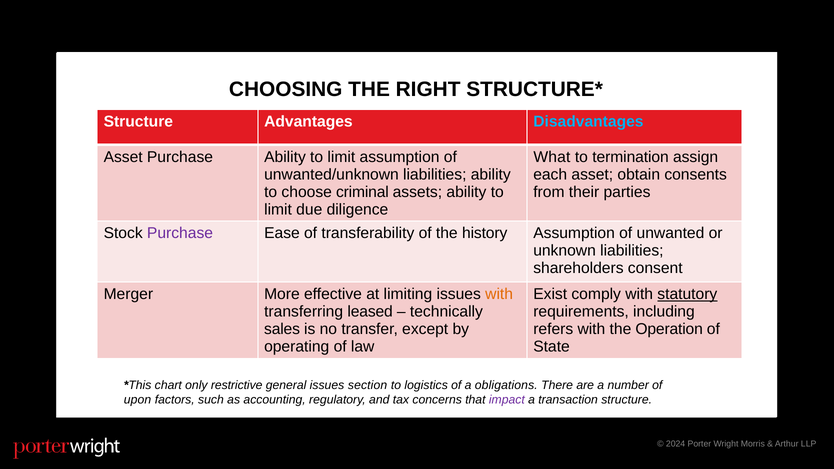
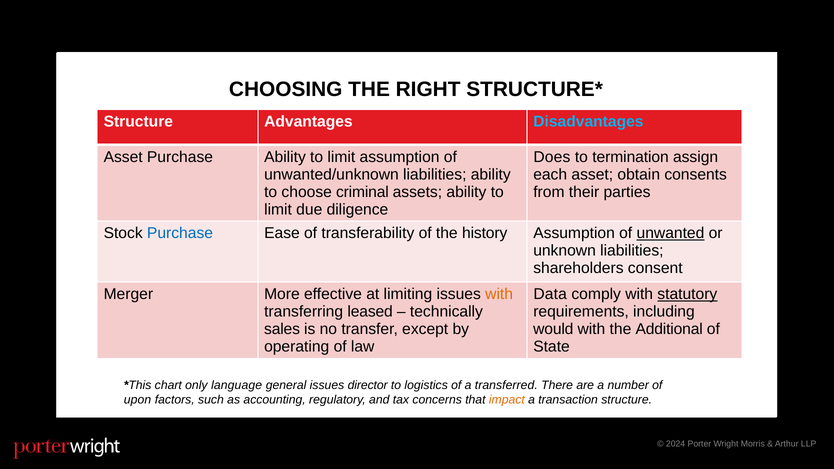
What: What -> Does
Purchase at (180, 233) colour: purple -> blue
unwanted underline: none -> present
Exist: Exist -> Data
refers: refers -> would
Operation: Operation -> Additional
restrictive: restrictive -> language
section: section -> director
obligations: obligations -> transferred
impact colour: purple -> orange
